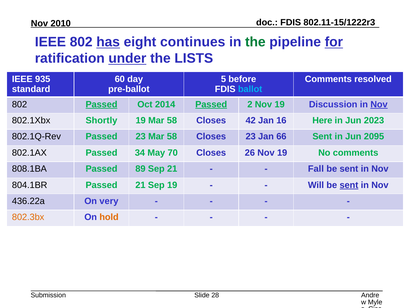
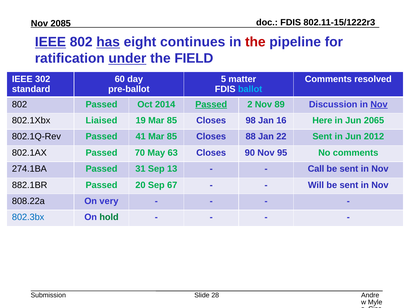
2010: 2010 -> 2085
IEEE at (50, 42) underline: none -> present
the at (255, 42) colour: green -> red
for underline: present -> none
LISTS: LISTS -> FIELD
935: 935 -> 302
before: before -> matter
Passed at (102, 104) underline: present -> none
2 Nov 19: 19 -> 89
Shortly: Shortly -> Liaised
19 Mar 58: 58 -> 85
42: 42 -> 98
2023: 2023 -> 2065
Passed 23: 23 -> 41
58 at (172, 136): 58 -> 85
Closes 23: 23 -> 88
66: 66 -> 22
2095: 2095 -> 2012
34: 34 -> 70
70: 70 -> 63
26: 26 -> 90
19 at (282, 152): 19 -> 95
808.1BA: 808.1BA -> 274.1BA
89: 89 -> 31
Sep 21: 21 -> 13
Fall: Fall -> Call
804.1BR: 804.1BR -> 882.1BR
Passed 21: 21 -> 20
Sep 19: 19 -> 67
sent at (349, 185) underline: present -> none
436.22a: 436.22a -> 808.22a
802.3bx colour: orange -> blue
hold colour: orange -> green
